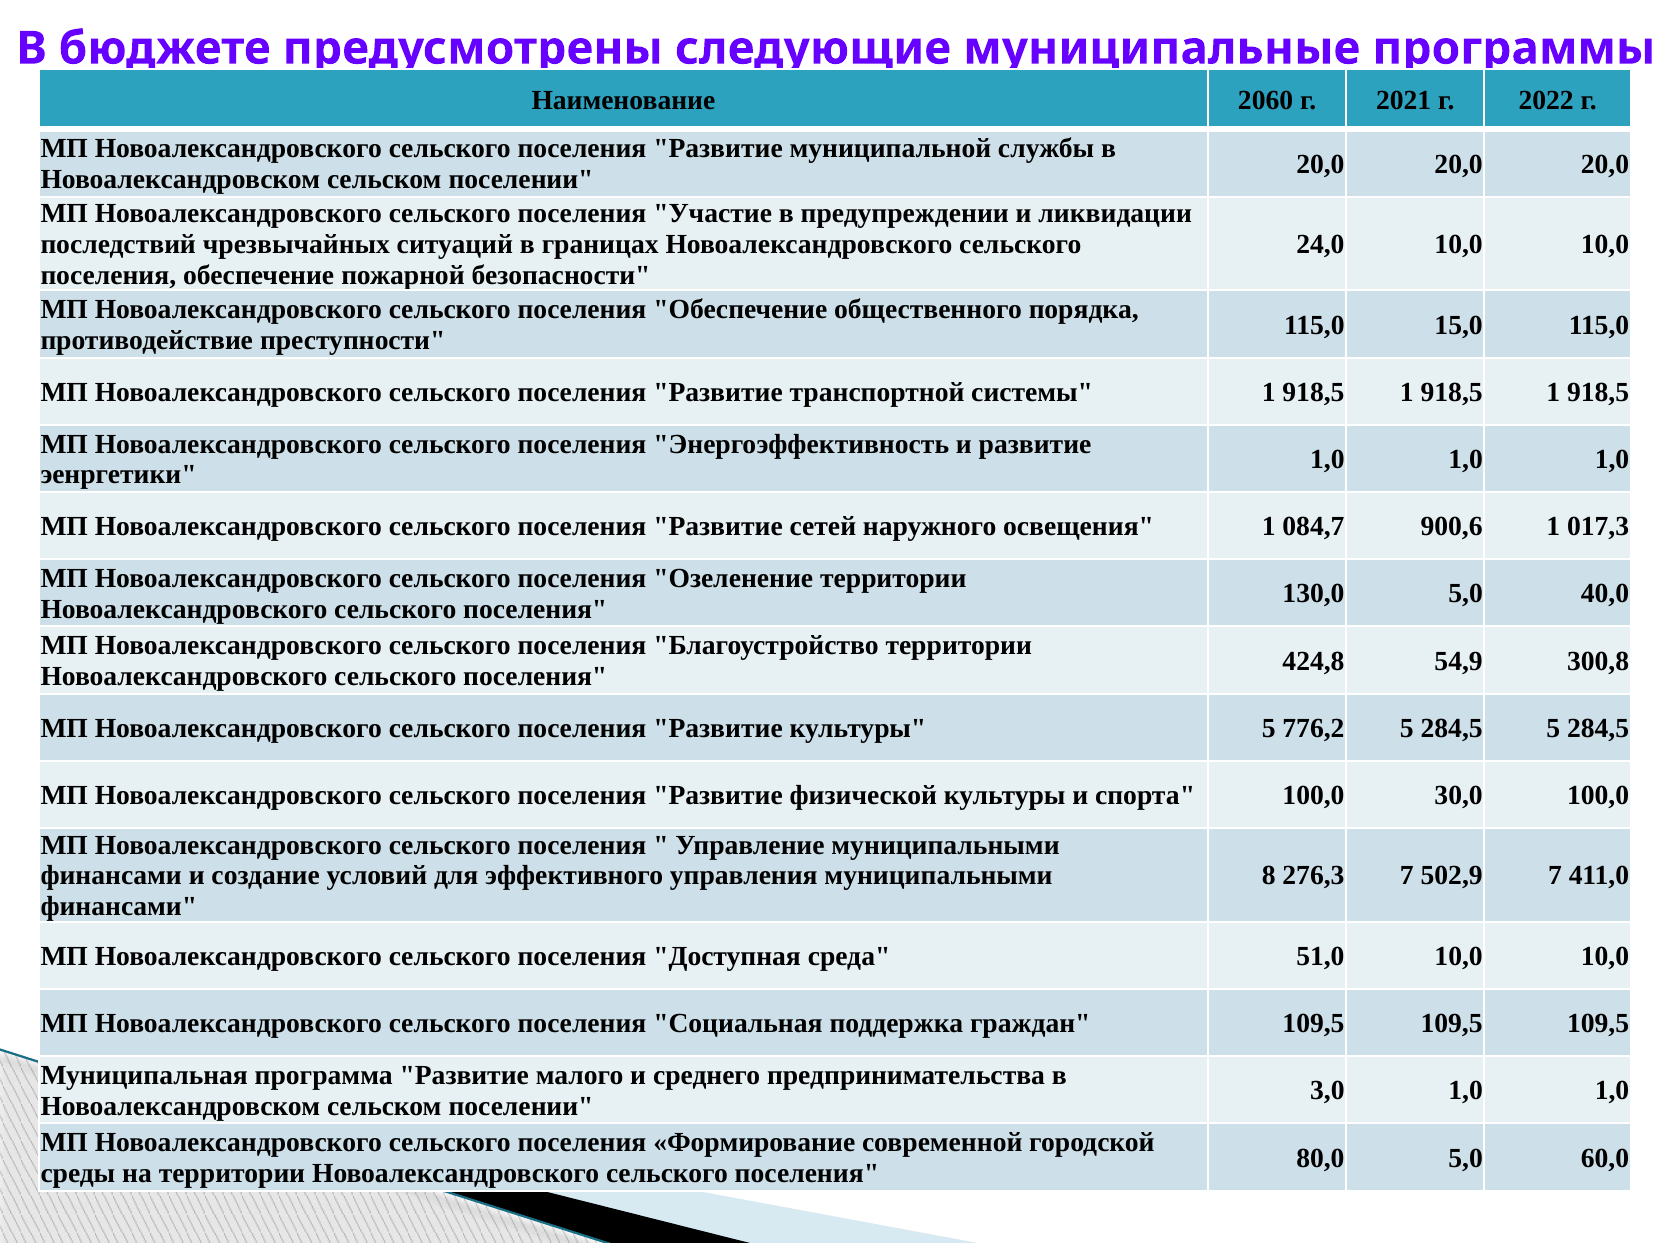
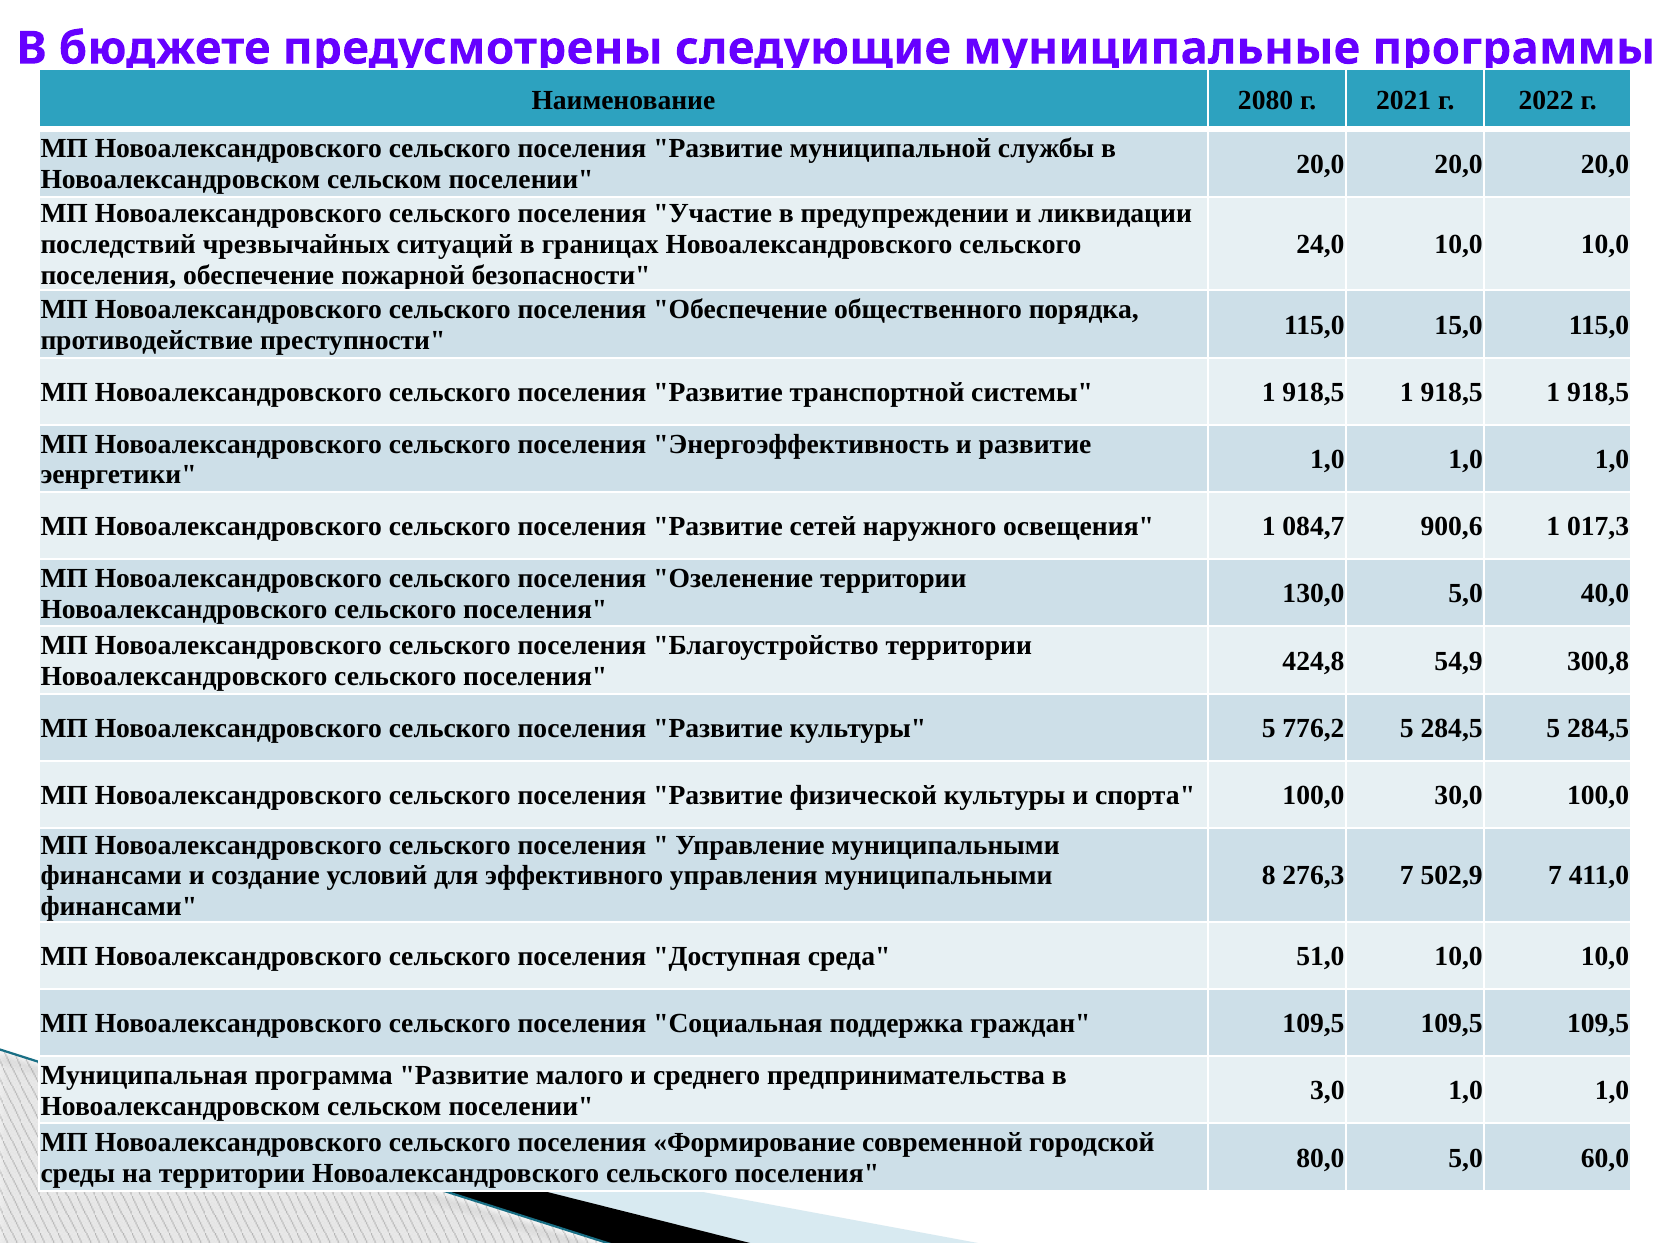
2060: 2060 -> 2080
